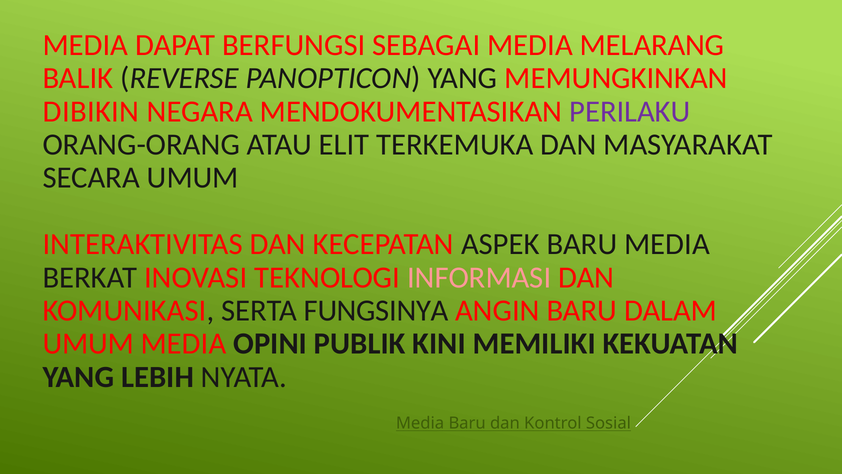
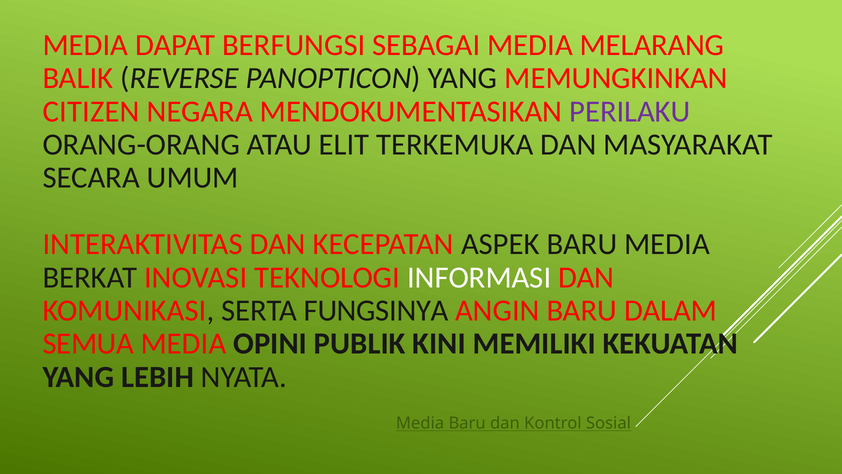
DIBIKIN: DIBIKIN -> CITIZEN
INFORMASI colour: pink -> white
UMUM at (88, 343): UMUM -> SEMUA
